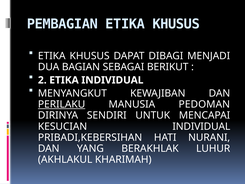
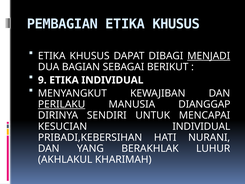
MENJADI underline: none -> present
2: 2 -> 9
PEDOMAN: PEDOMAN -> DIANGGAP
